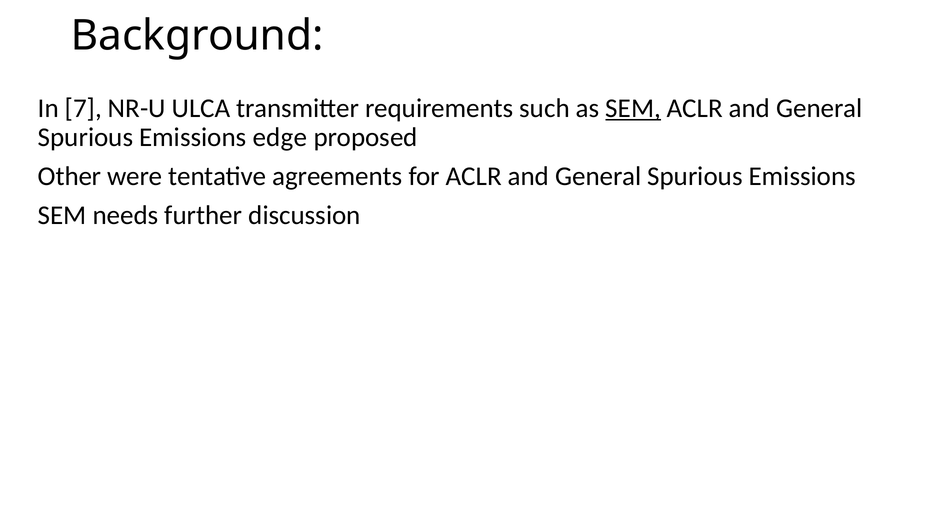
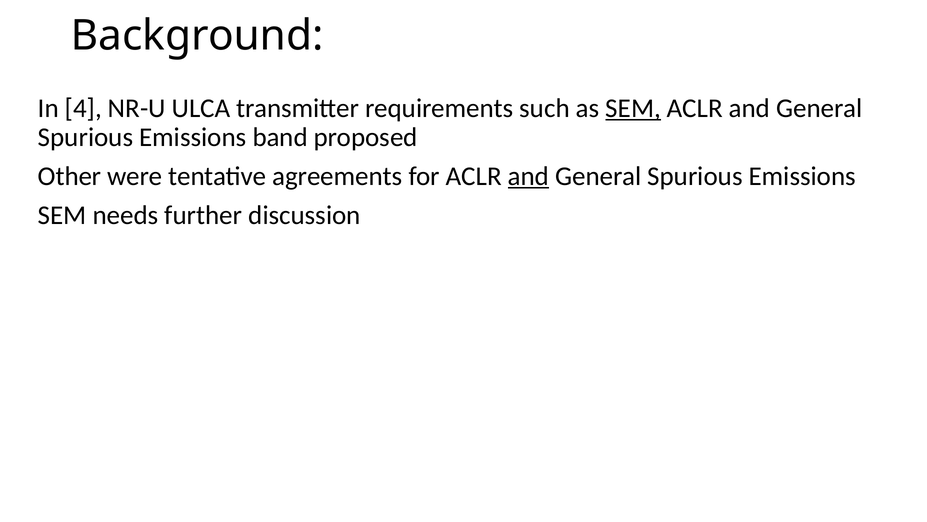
7: 7 -> 4
edge: edge -> band
and at (528, 176) underline: none -> present
